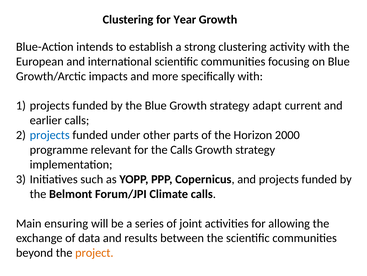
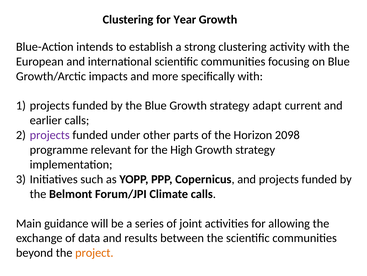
projects at (50, 135) colour: blue -> purple
2000: 2000 -> 2098
the Calls: Calls -> High
ensuring: ensuring -> guidance
